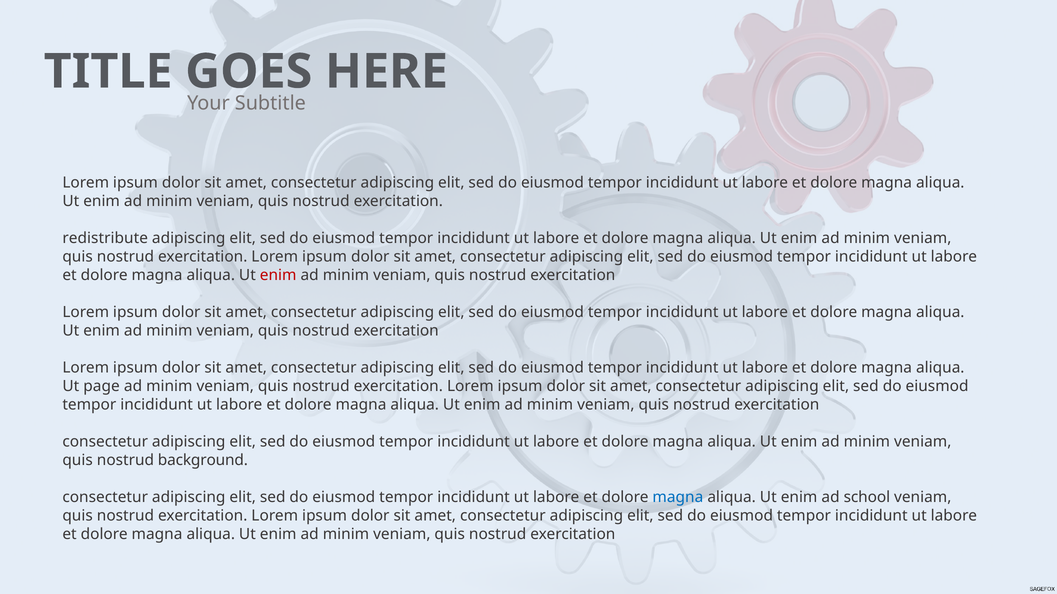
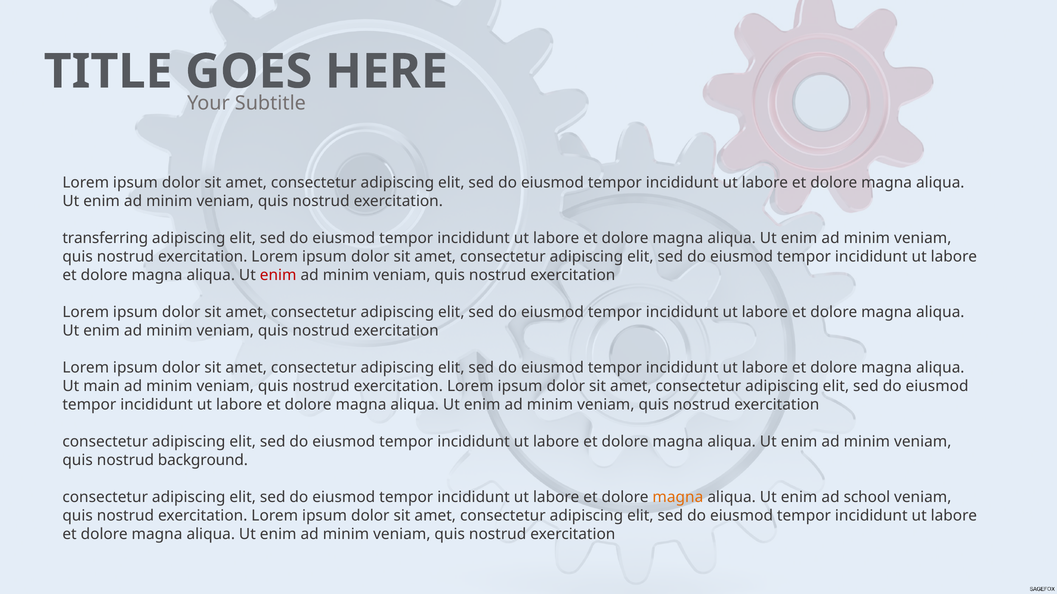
redistribute: redistribute -> transferring
page: page -> main
magna at (678, 498) colour: blue -> orange
